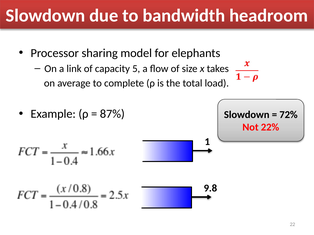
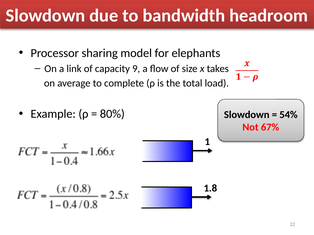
5: 5 -> 9
87%: 87% -> 80%
72%: 72% -> 54%
22%: 22% -> 67%
9.8: 9.8 -> 1.8
